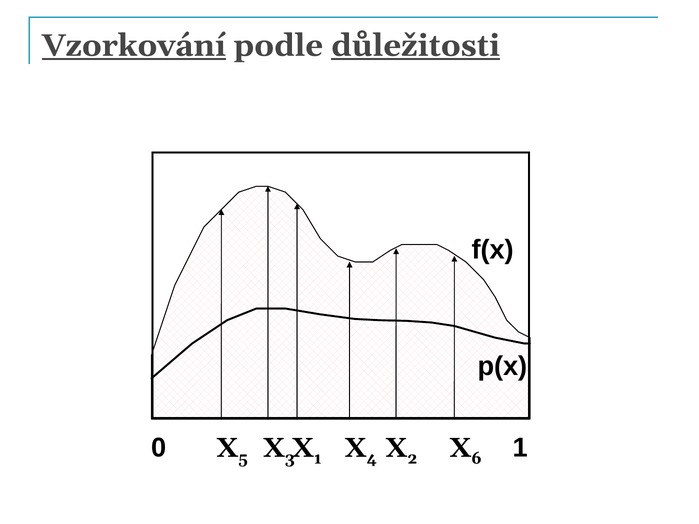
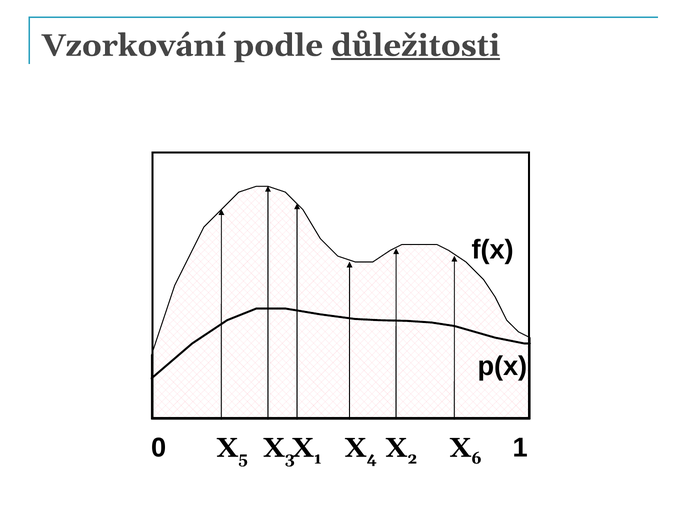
Vzorkování underline: present -> none
